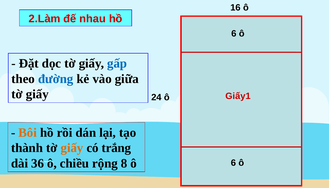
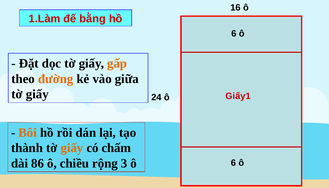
2.Làm: 2.Làm -> 1.Làm
nhau: nhau -> bằng
gấp colour: blue -> orange
đường colour: blue -> orange
trắng: trắng -> chấm
36: 36 -> 86
8: 8 -> 3
